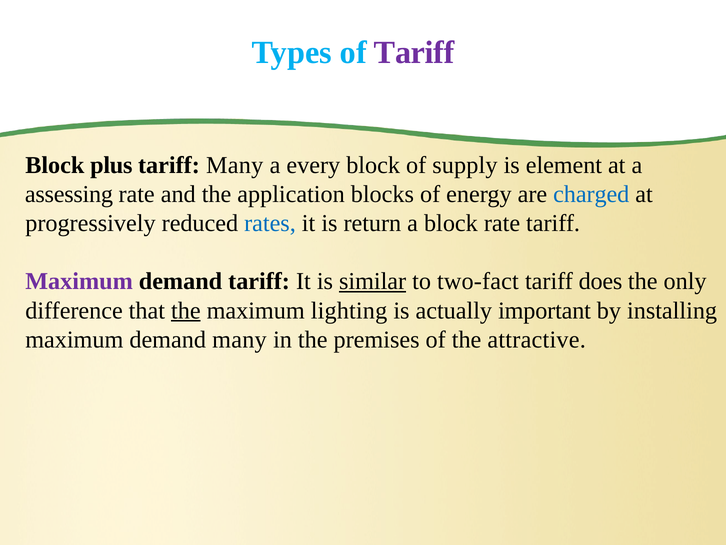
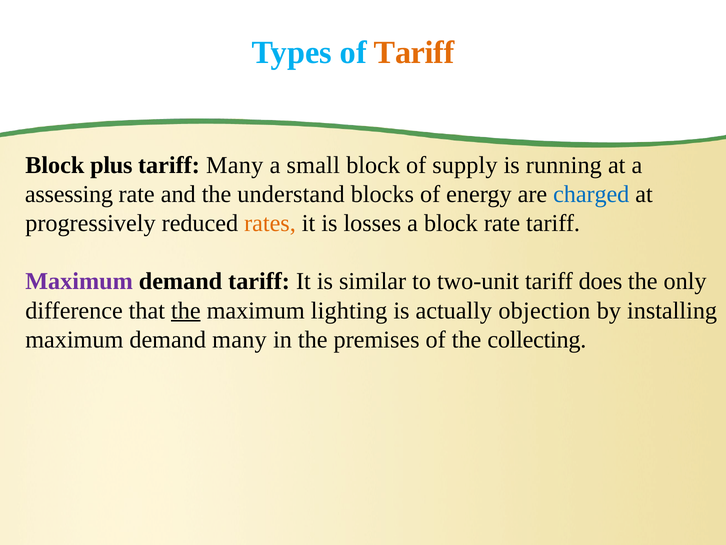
Tariff at (414, 53) colour: purple -> orange
every: every -> small
element: element -> running
application: application -> understand
rates colour: blue -> orange
return: return -> losses
similar underline: present -> none
two-fact: two-fact -> two-unit
important: important -> objection
attractive: attractive -> collecting
